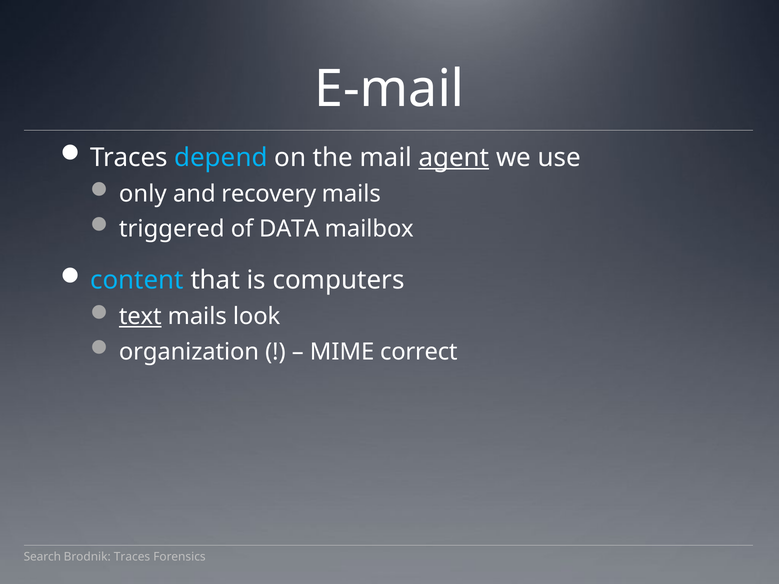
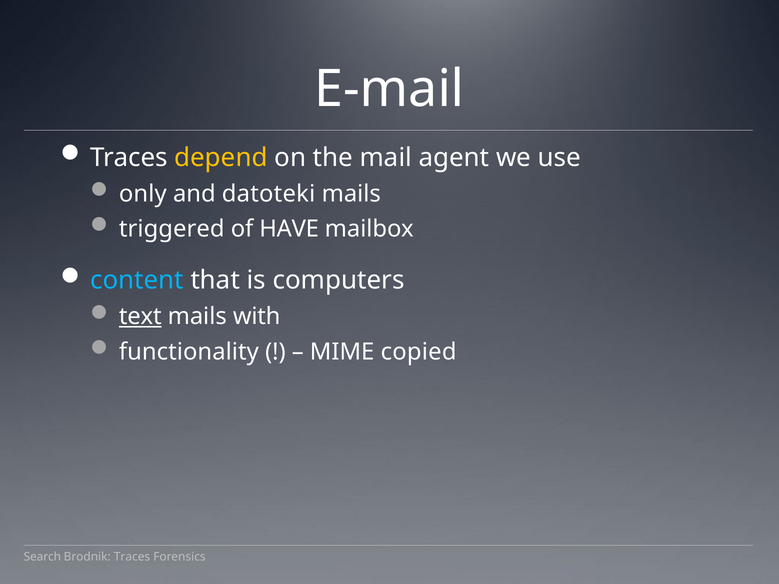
depend colour: light blue -> yellow
agent underline: present -> none
recovery: recovery -> datoteki
DATA: DATA -> HAVE
look: look -> with
organization: organization -> functionality
correct: correct -> copied
